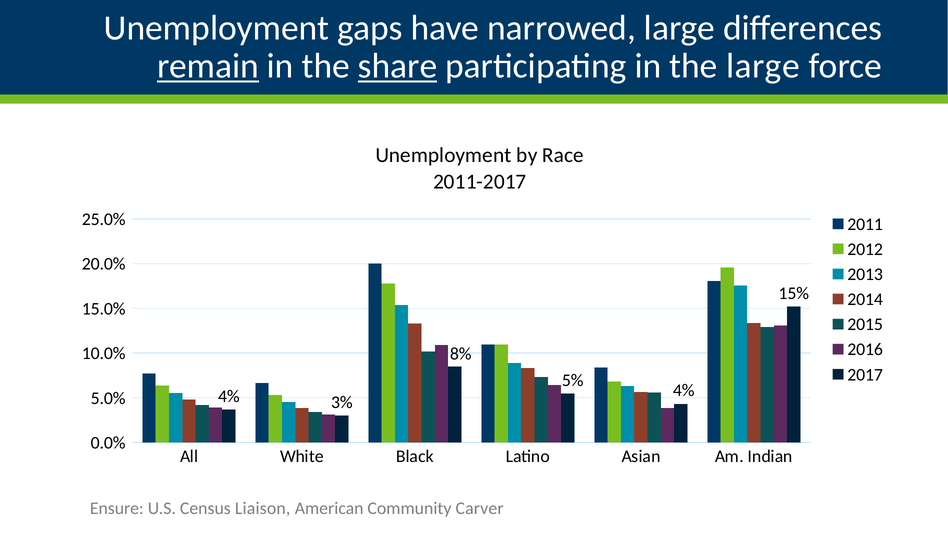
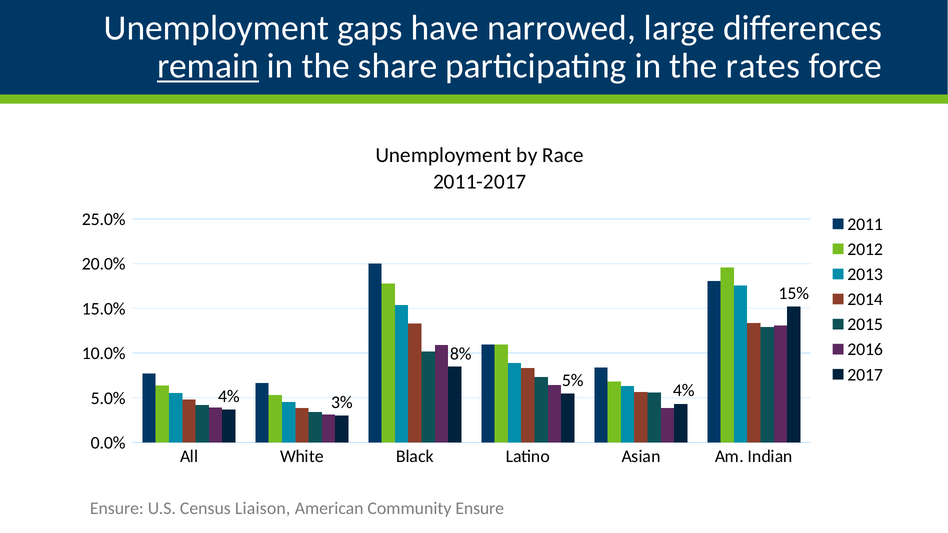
share underline: present -> none
the large: large -> rates
Community Carver: Carver -> Ensure
